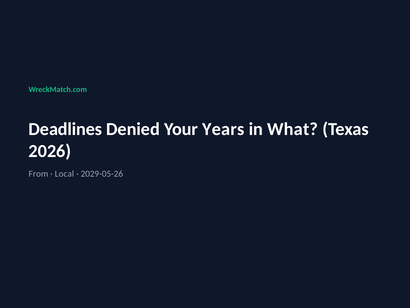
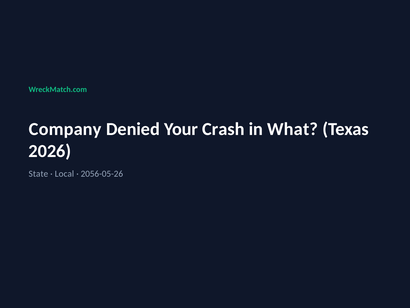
Deadlines: Deadlines -> Company
Years: Years -> Crash
From: From -> State
2029-05-26: 2029-05-26 -> 2056-05-26
